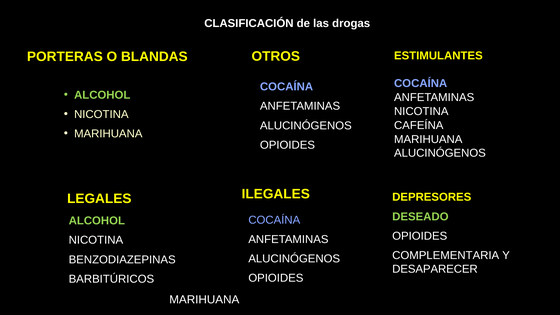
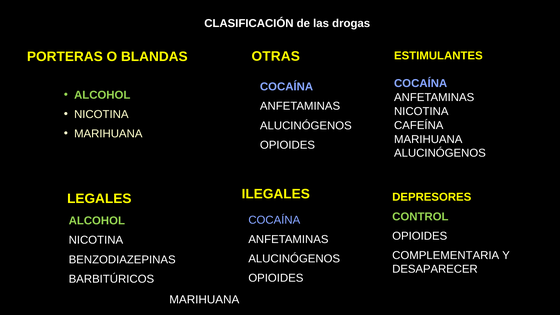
OTROS: OTROS -> OTRAS
DESEADO: DESEADO -> CONTROL
